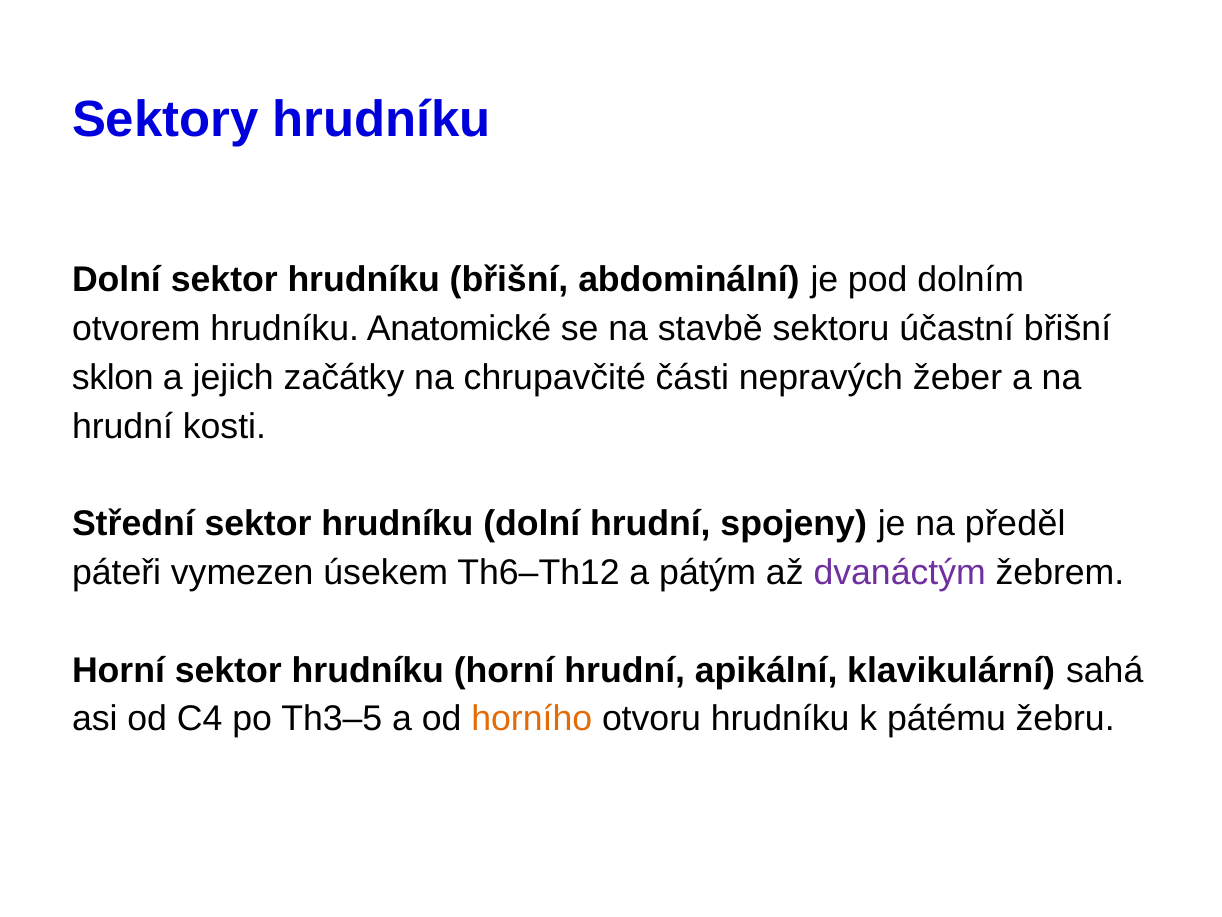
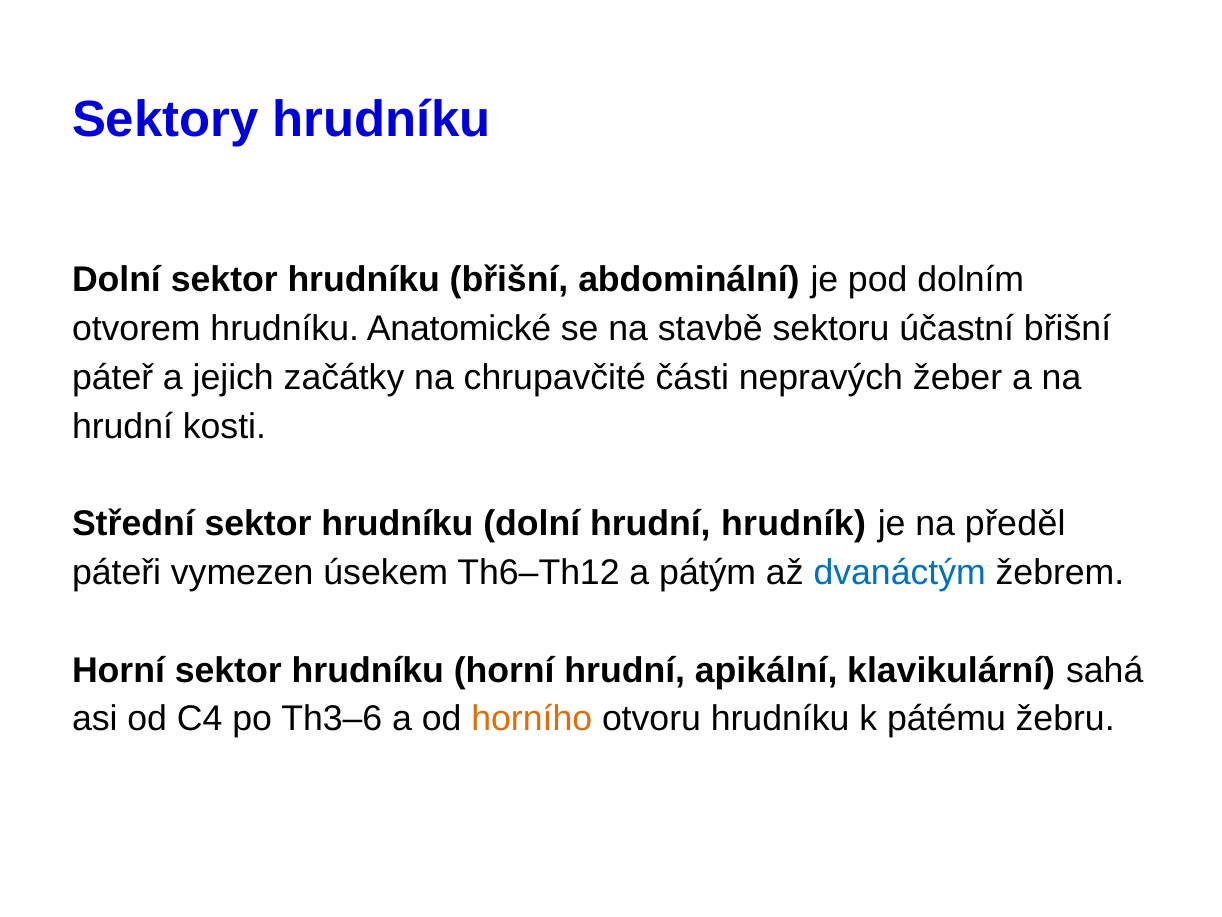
sklon: sklon -> páteř
spojeny: spojeny -> hrudník
dvanáctým colour: purple -> blue
Th3–5: Th3–5 -> Th3–6
